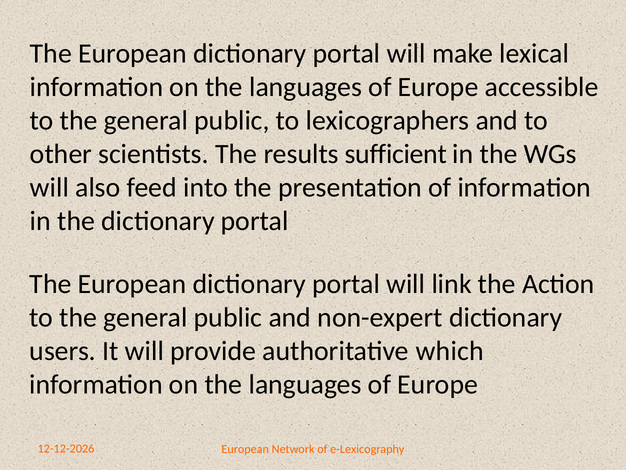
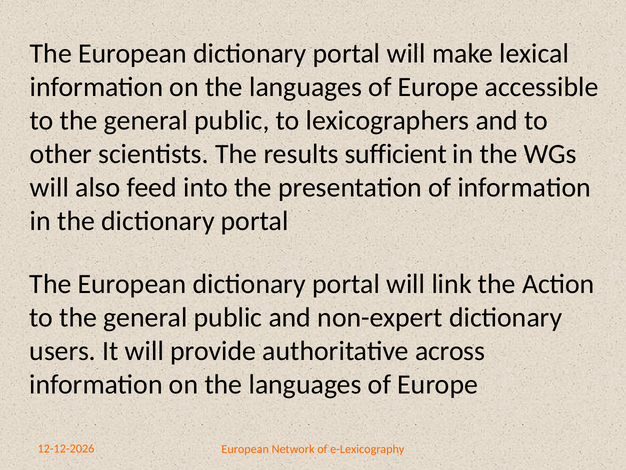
which: which -> across
